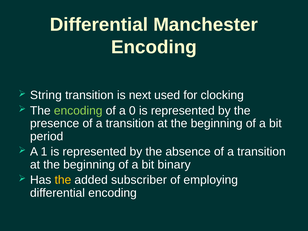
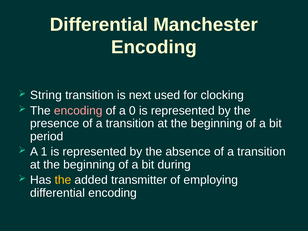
encoding at (78, 111) colour: light green -> pink
binary: binary -> during
subscriber: subscriber -> transmitter
